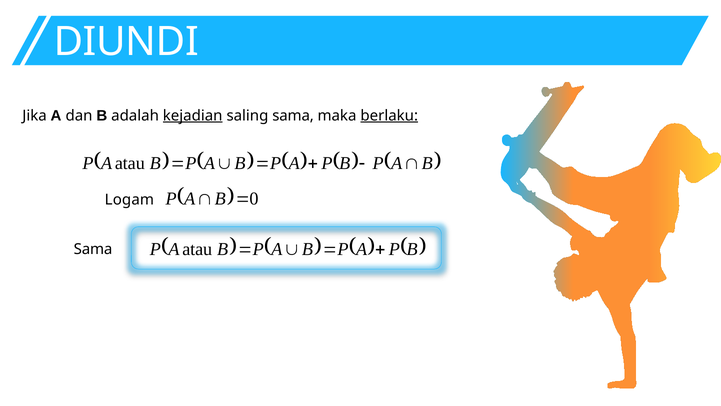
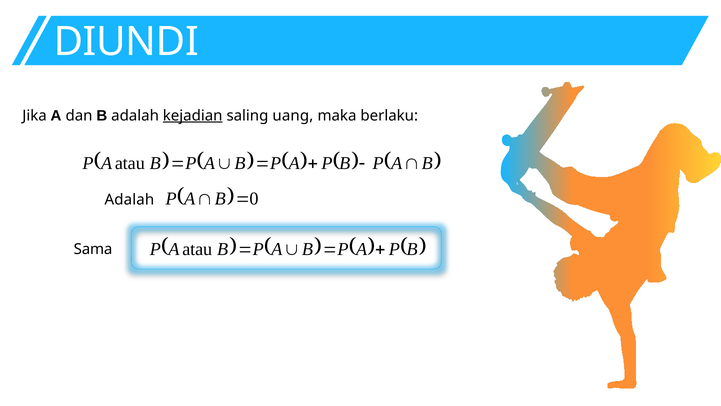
saling sama: sama -> uang
berlaku underline: present -> none
Logam at (129, 200): Logam -> Adalah
